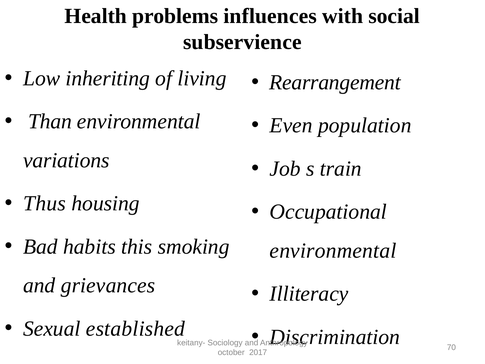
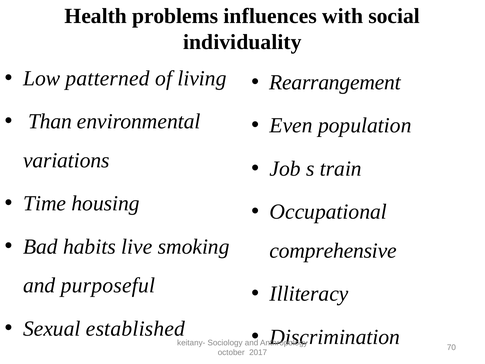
subservience: subservience -> individuality
inheriting: inheriting -> patterned
Thus: Thus -> Time
this: this -> live
environmental at (333, 250): environmental -> comprehensive
grievances: grievances -> purposeful
